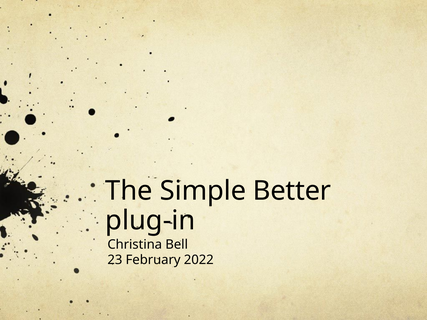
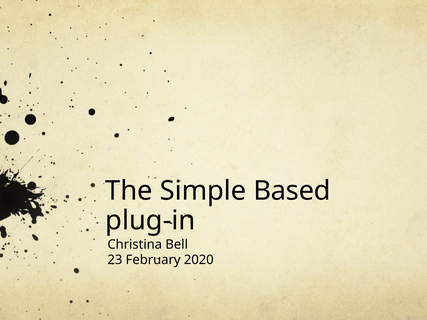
Better: Better -> Based
2022: 2022 -> 2020
